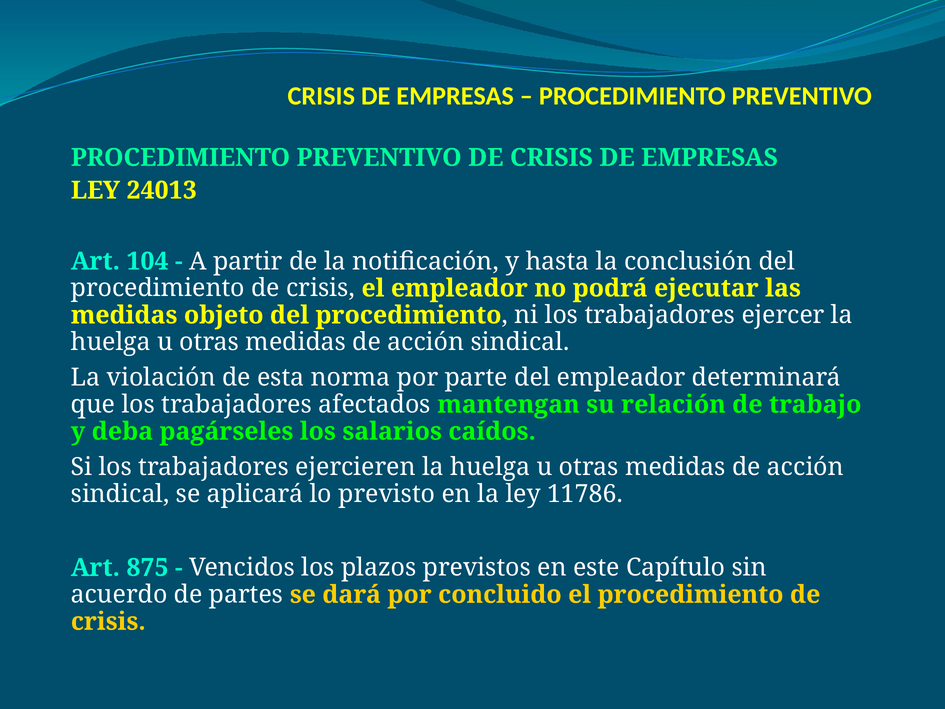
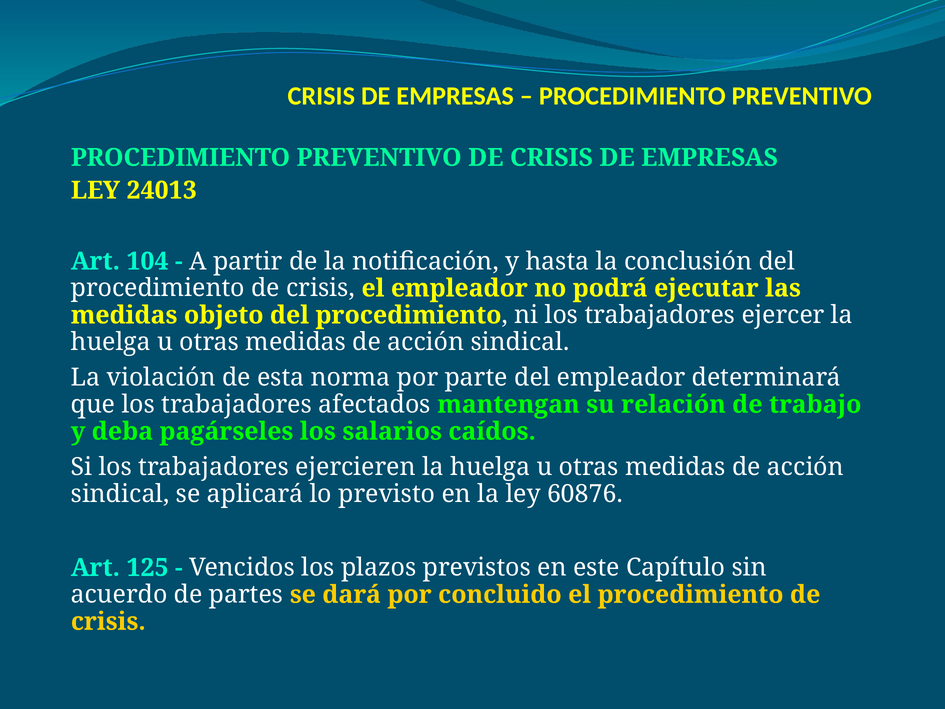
11786: 11786 -> 60876
875: 875 -> 125
